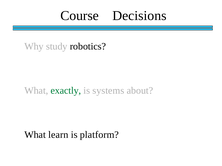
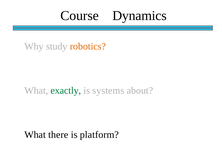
Decisions: Decisions -> Dynamics
robotics colour: black -> orange
learn: learn -> there
